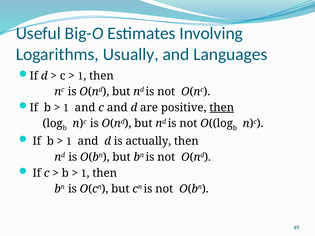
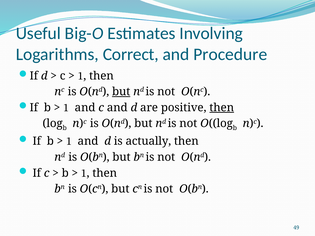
Usually: Usually -> Correct
Languages: Languages -> Procedure
but at (121, 92) underline: none -> present
